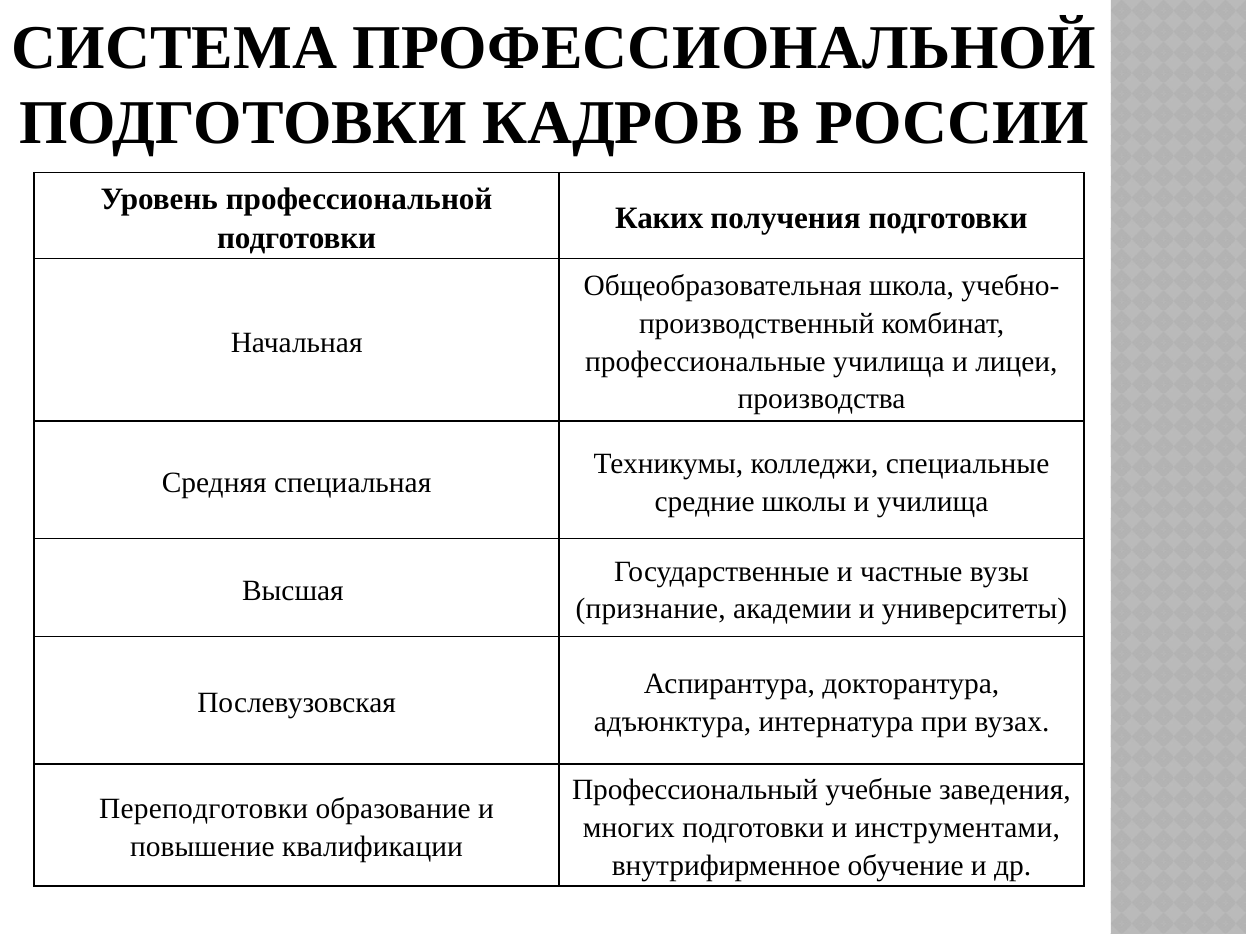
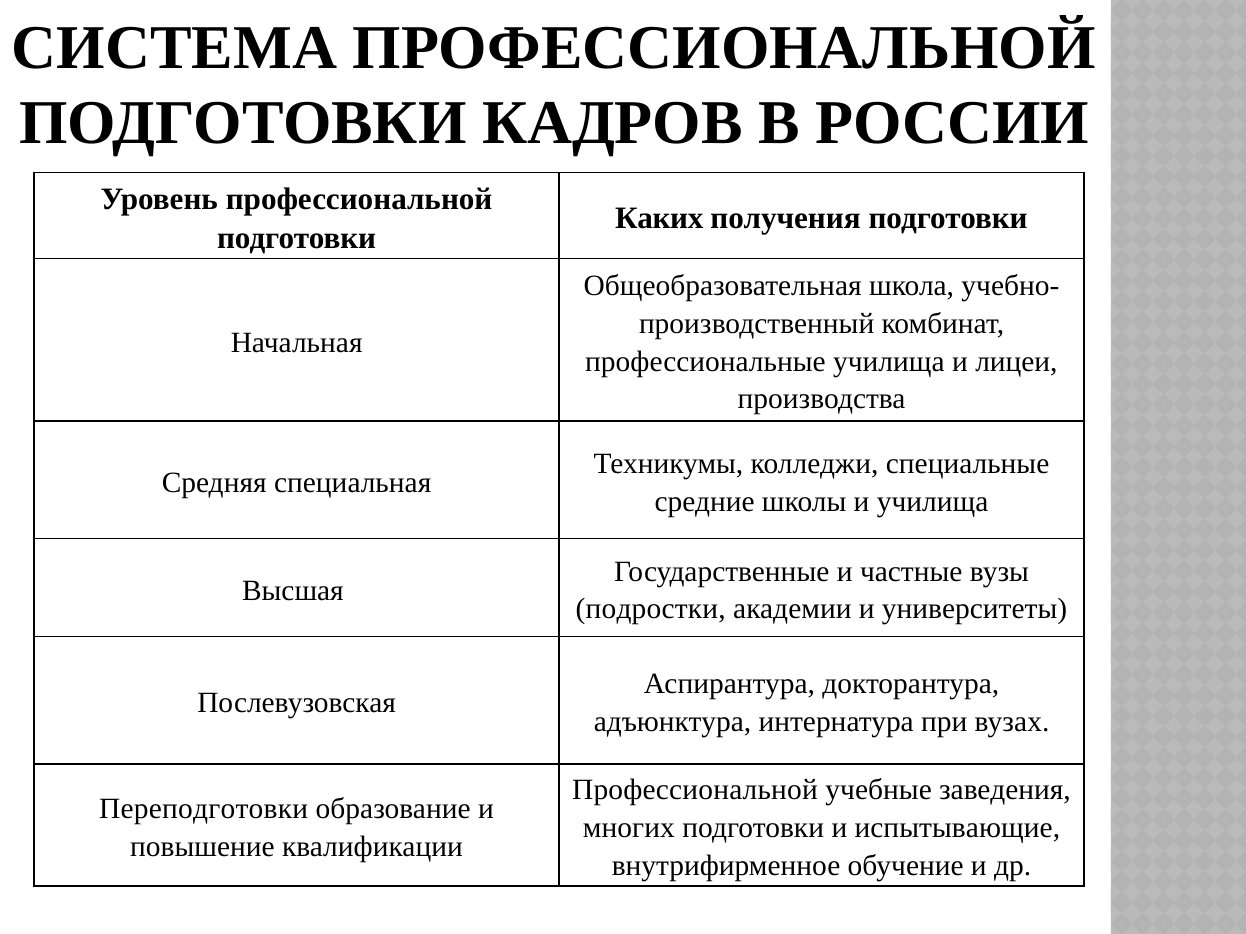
признание: признание -> подростки
Профессиональный at (695, 790): Профессиональный -> Профессиональной
инструментами: инструментами -> испытывающие
